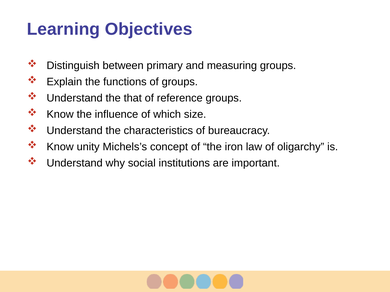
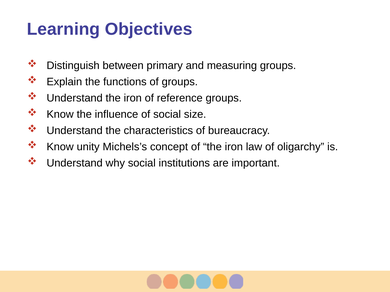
Understand the that: that -> iron
of which: which -> social
